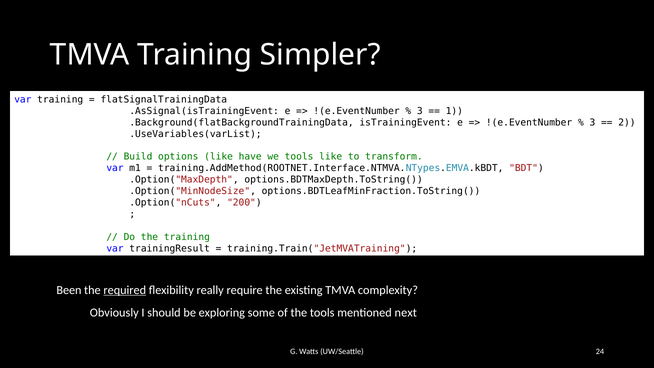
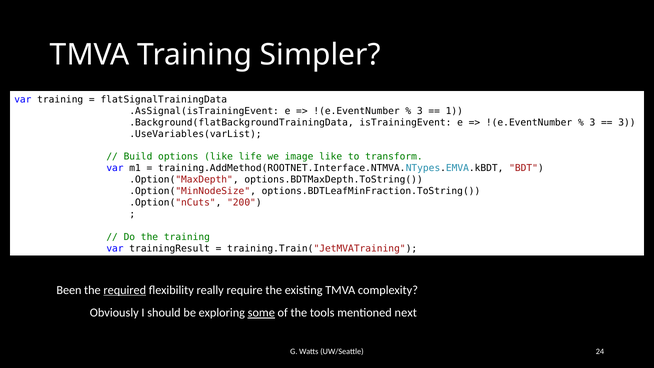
2 at (627, 122): 2 -> 3
have: have -> life
we tools: tools -> image
some underline: none -> present
